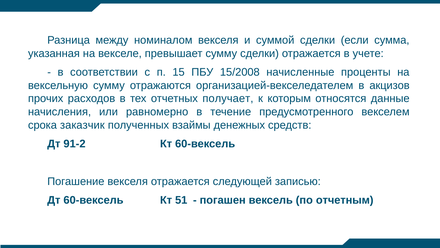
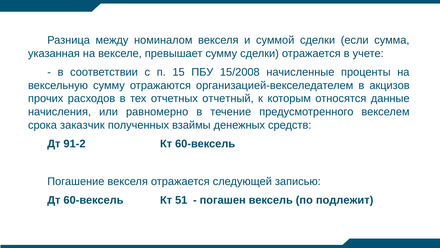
получает: получает -> отчетный
отчетным: отчетным -> подлежит
